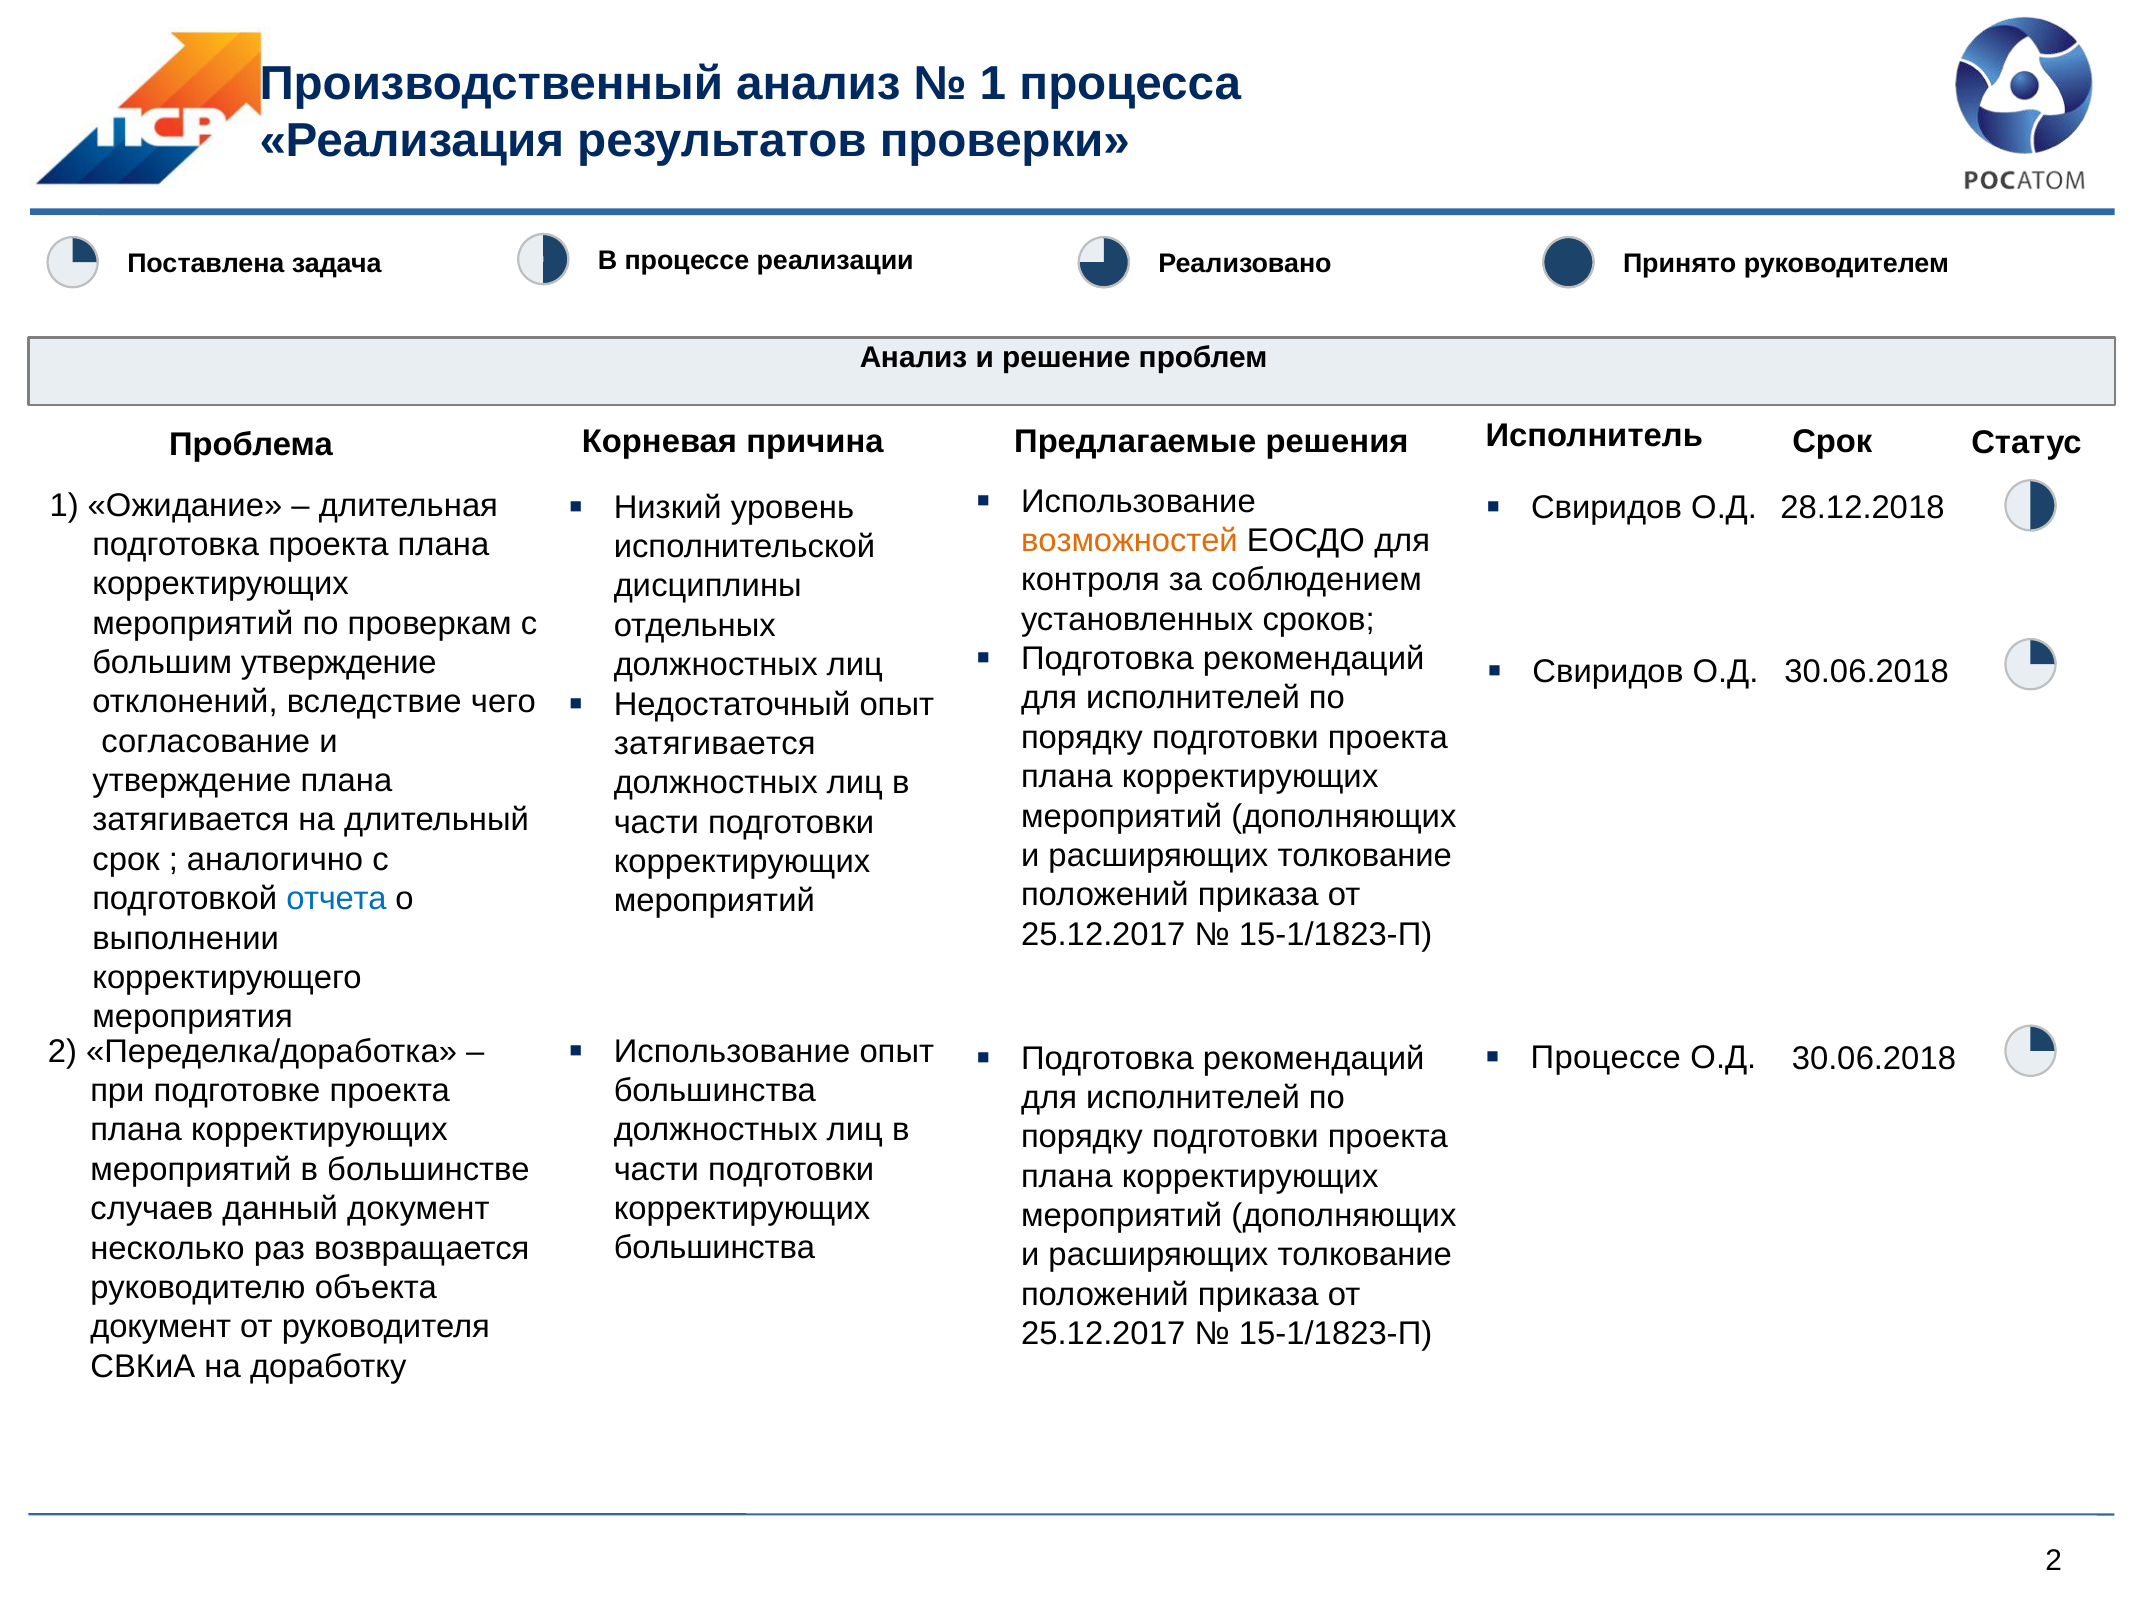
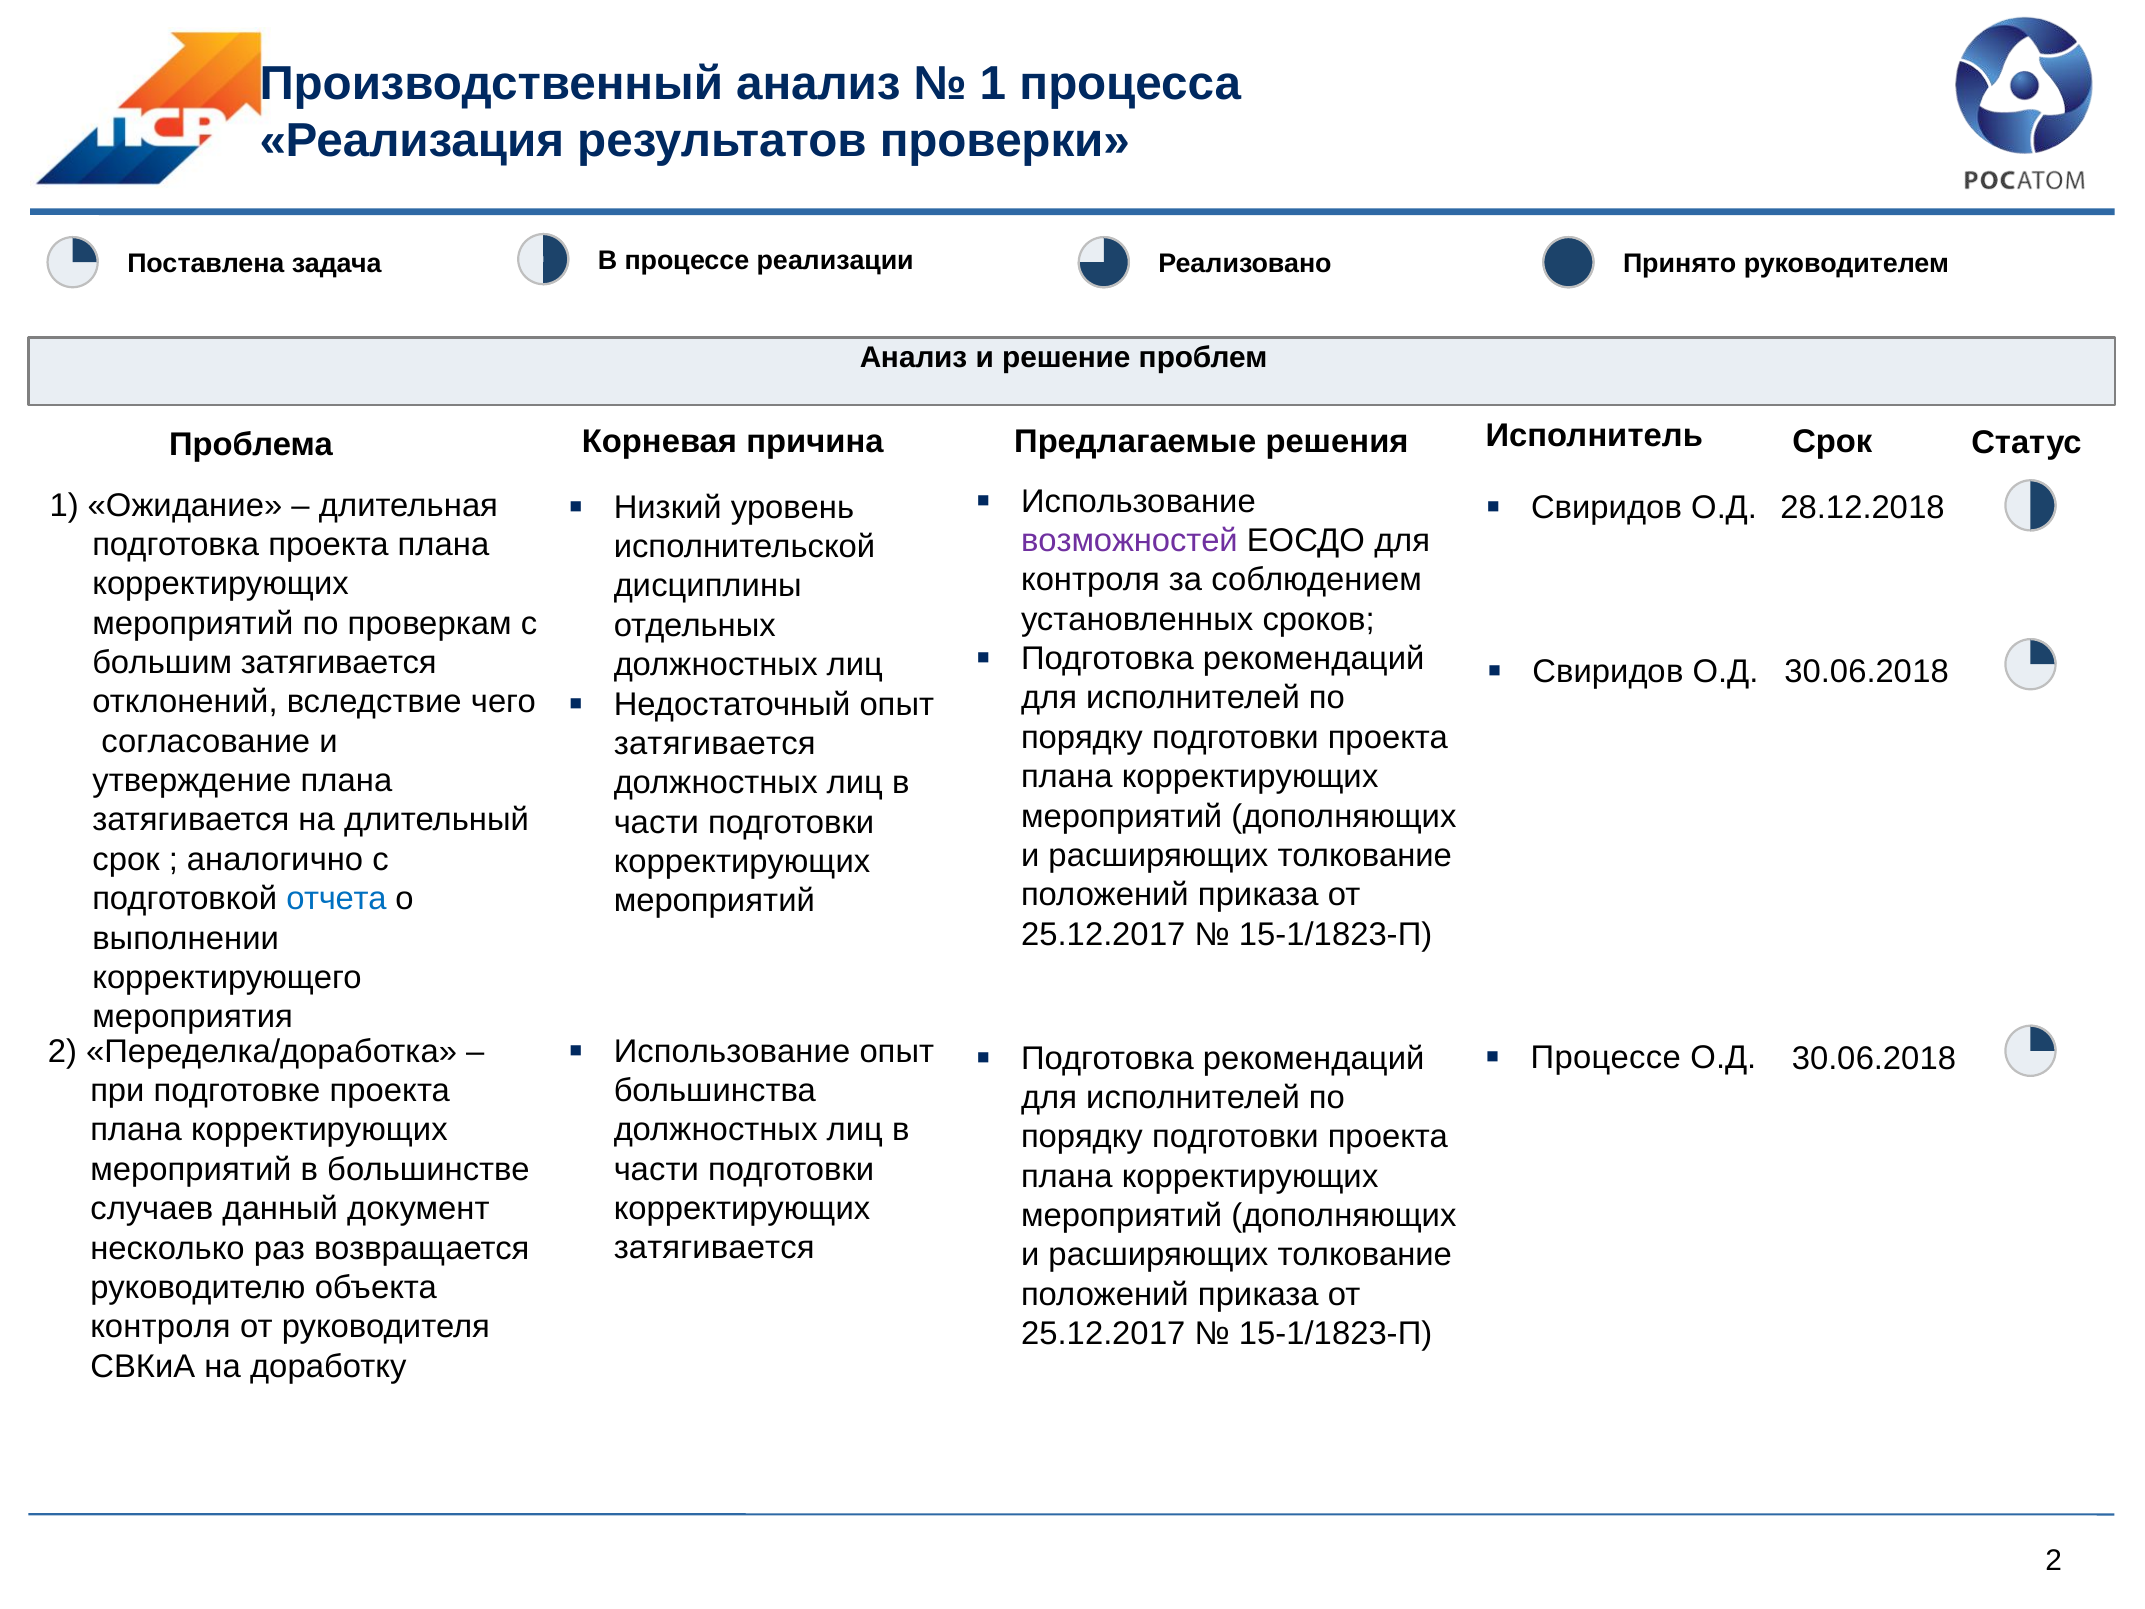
возможностей colour: orange -> purple
большим утверждение: утверждение -> затягивается
большинства at (714, 1248): большинства -> затягивается
документ at (161, 1327): документ -> контроля
